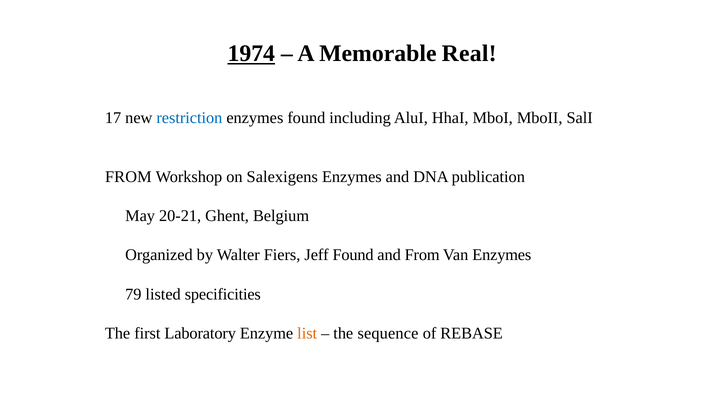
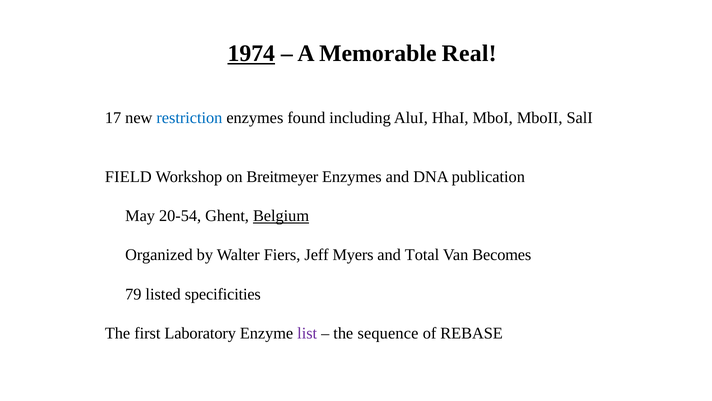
FROM at (128, 176): FROM -> FIELD
Salexigens: Salexigens -> Breitmeyer
20-21: 20-21 -> 20-54
Belgium underline: none -> present
Jeff Found: Found -> Myers
and From: From -> Total
Van Enzymes: Enzymes -> Becomes
list colour: orange -> purple
